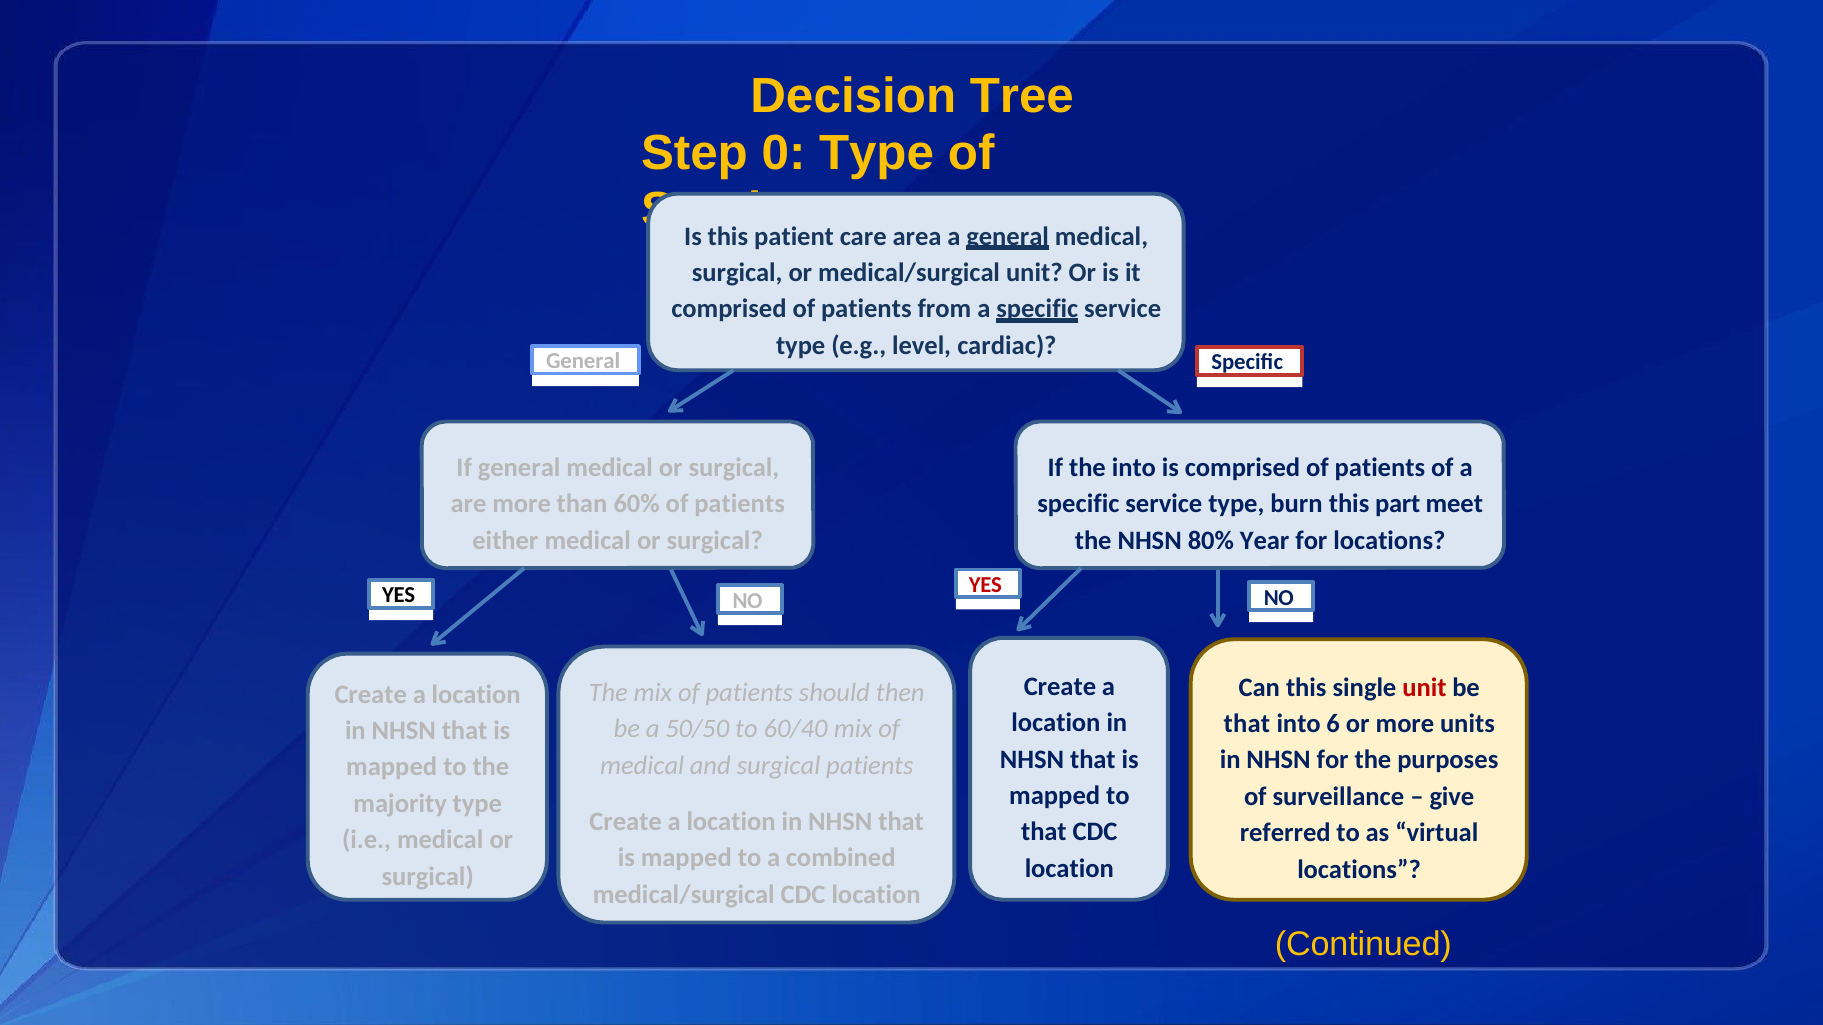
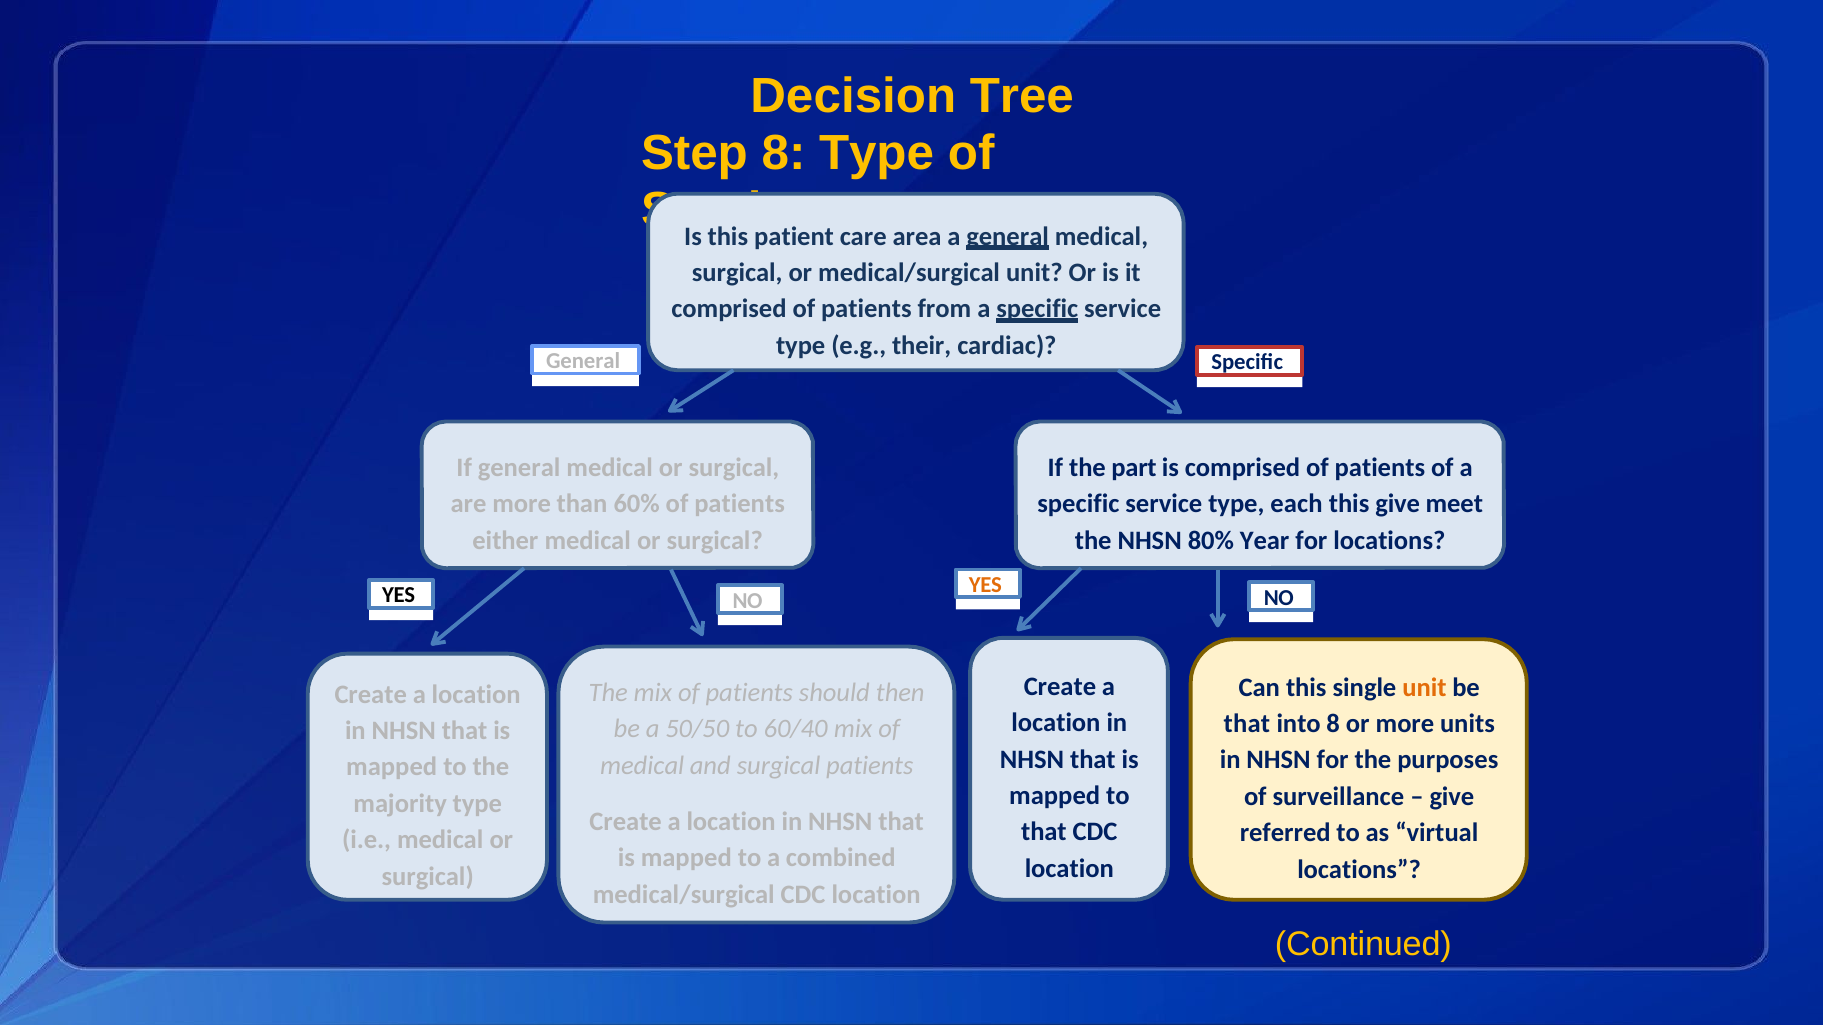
Step 0: 0 -> 8
level: level -> their
the into: into -> part
burn: burn -> each
this part: part -> give
YES at (985, 585) colour: red -> orange
unit at (1424, 688) colour: red -> orange
into 6: 6 -> 8
